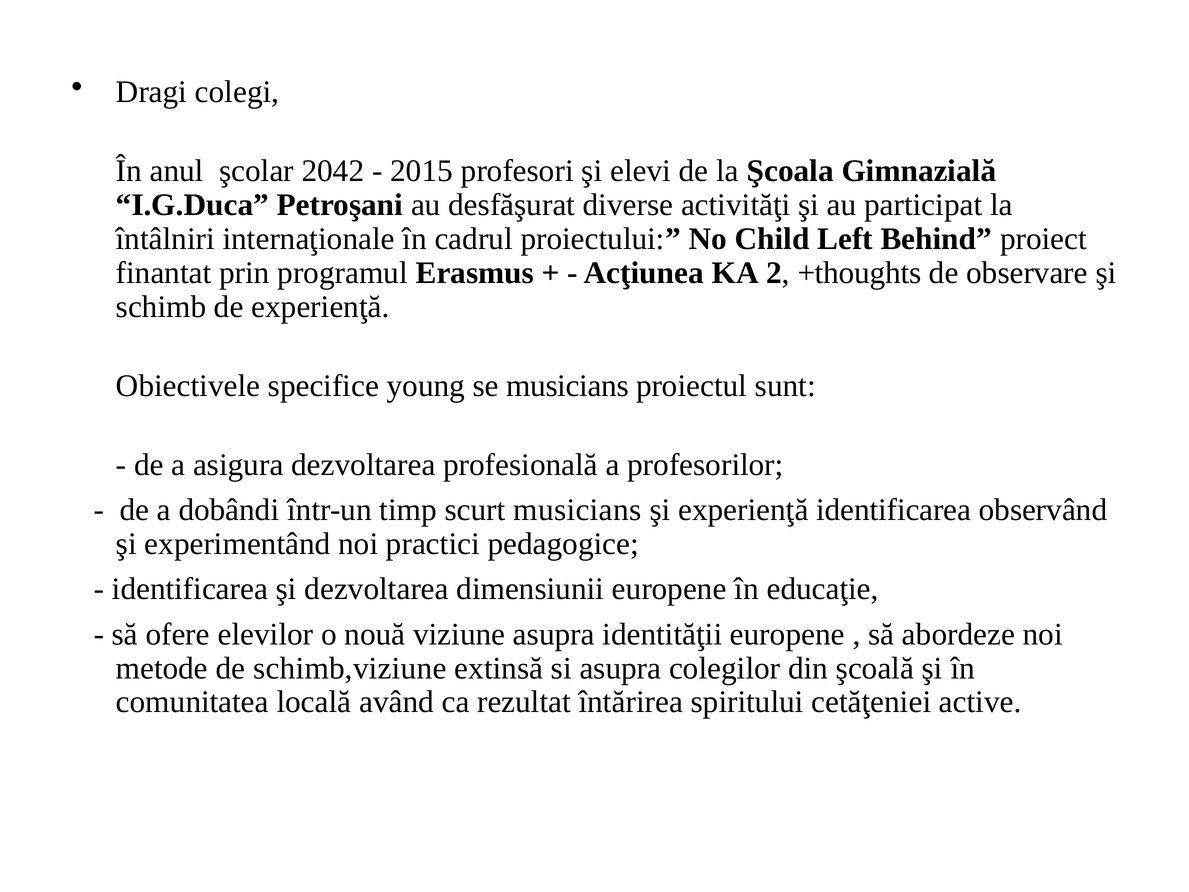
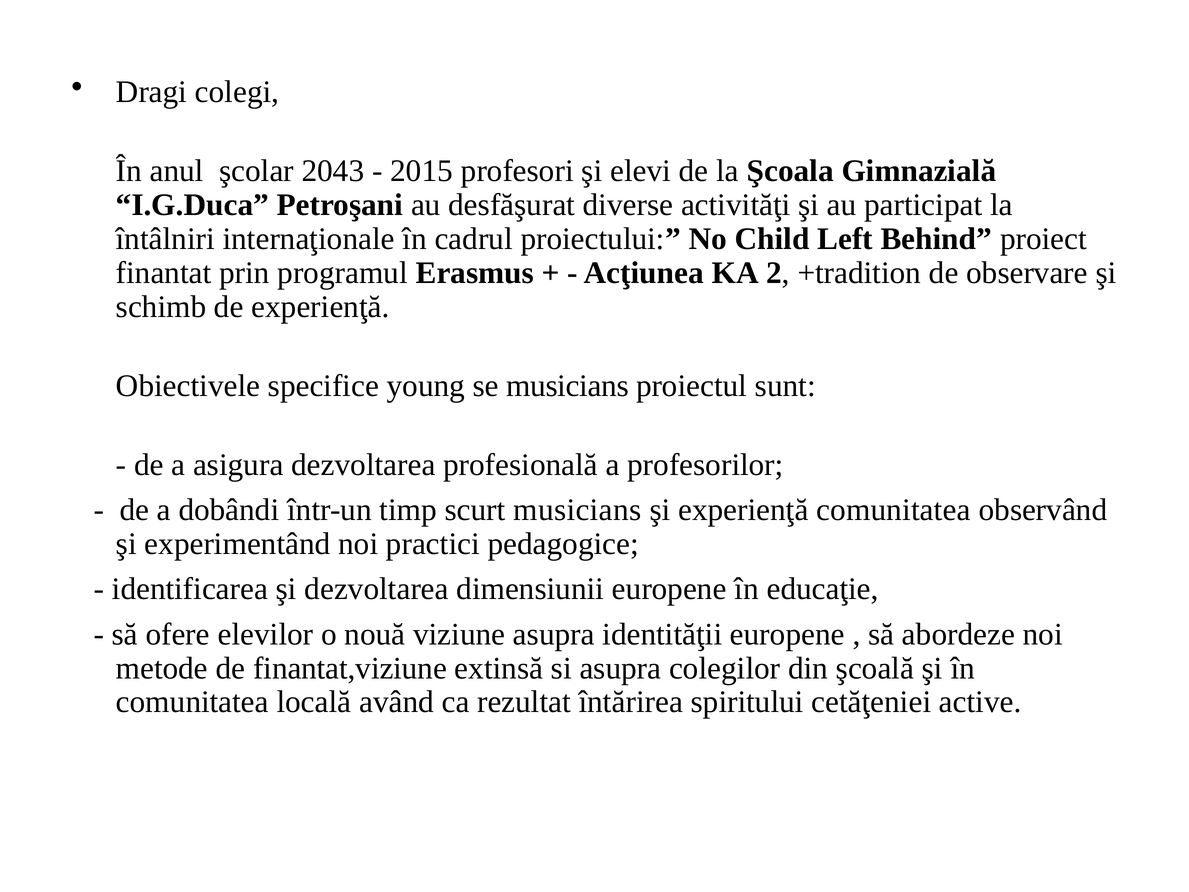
2042: 2042 -> 2043
+thoughts: +thoughts -> +tradition
experienţă identificarea: identificarea -> comunitatea
schimb,viziune: schimb,viziune -> finantat,viziune
